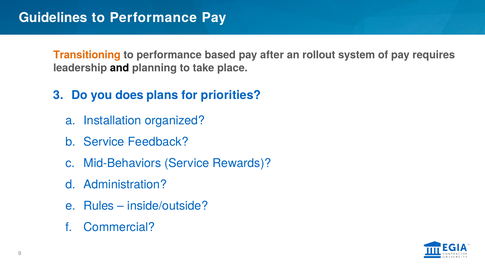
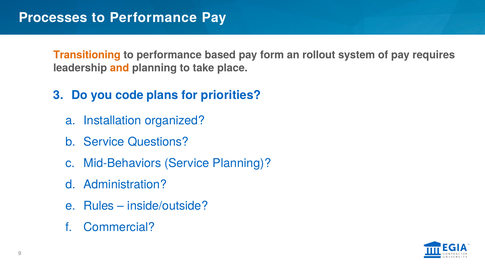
Guidelines: Guidelines -> Processes
after: after -> form
and colour: black -> orange
does: does -> code
Feedback: Feedback -> Questions
Service Rewards: Rewards -> Planning
